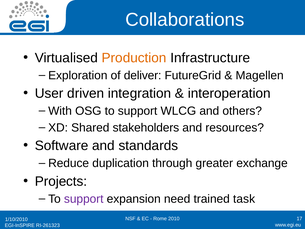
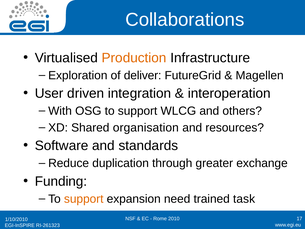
stakeholders: stakeholders -> organisation
Projects: Projects -> Funding
support at (84, 199) colour: purple -> orange
